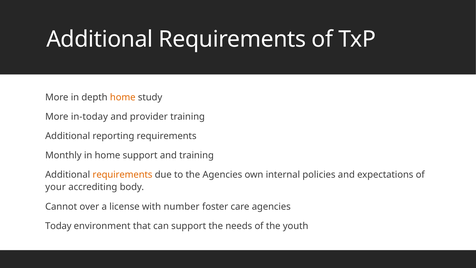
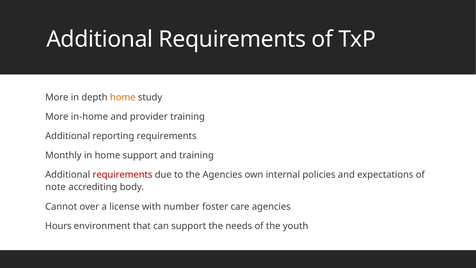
in-today: in-today -> in-home
requirements at (122, 175) colour: orange -> red
your: your -> note
Today: Today -> Hours
